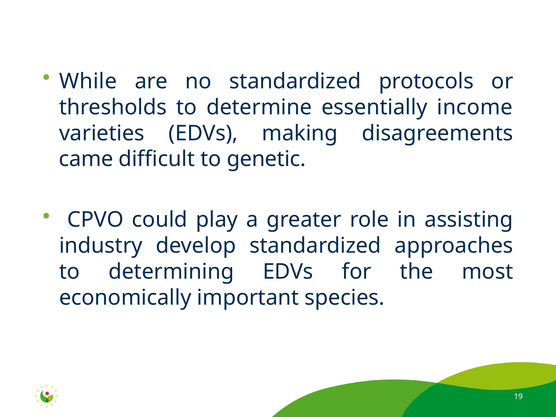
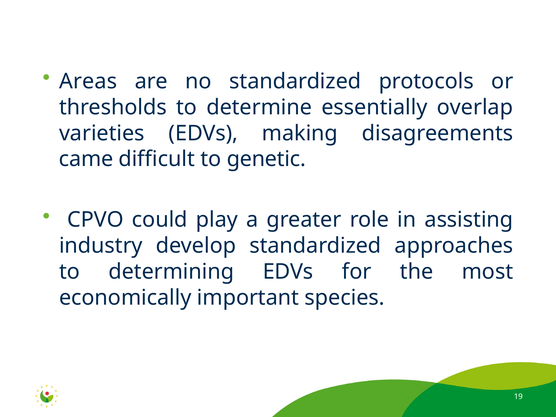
While: While -> Areas
income: income -> overlap
